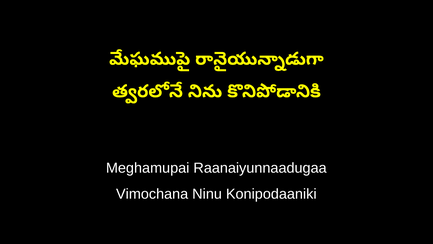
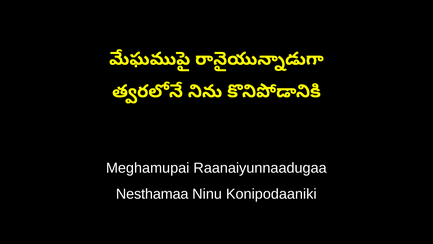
Vimochana: Vimochana -> Nesthamaa
